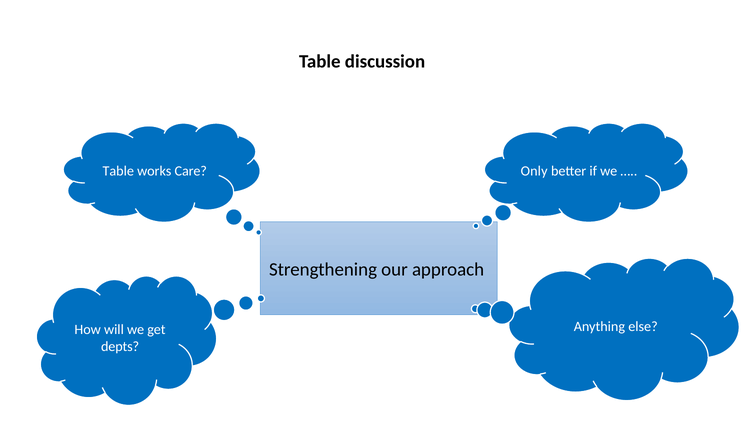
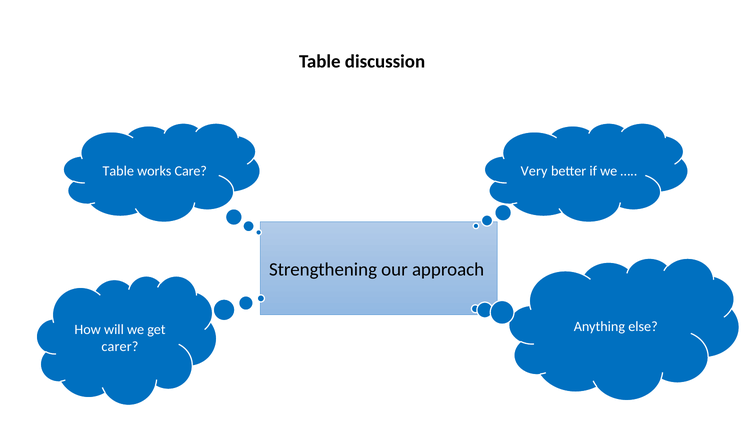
Only: Only -> Very
depts: depts -> carer
